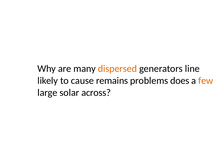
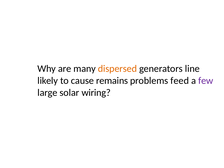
does: does -> feed
few colour: orange -> purple
across: across -> wiring
